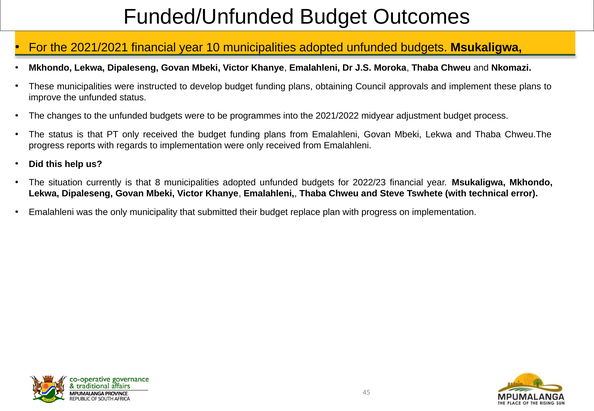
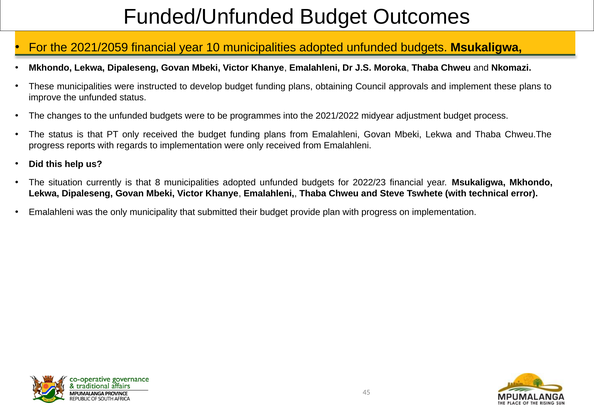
2021/2021: 2021/2021 -> 2021/2059
replace: replace -> provide
